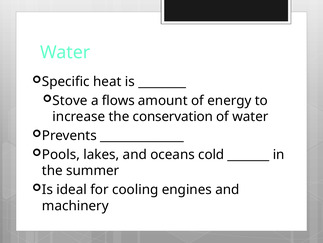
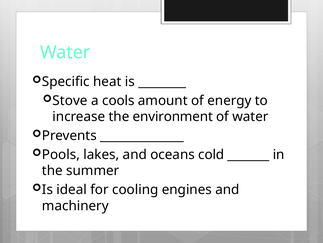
flows: flows -> cools
conservation: conservation -> environment
